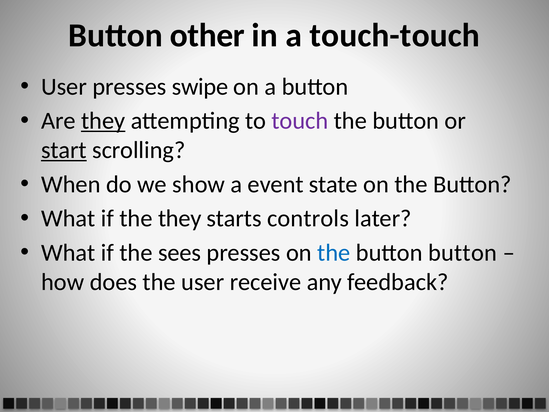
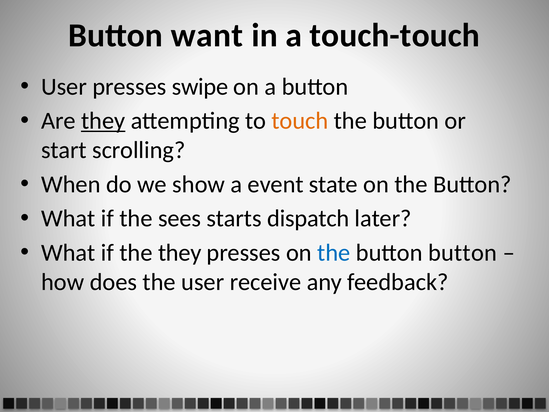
other: other -> want
touch colour: purple -> orange
start underline: present -> none
the they: they -> sees
controls: controls -> dispatch
the sees: sees -> they
